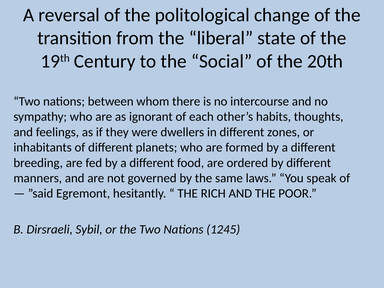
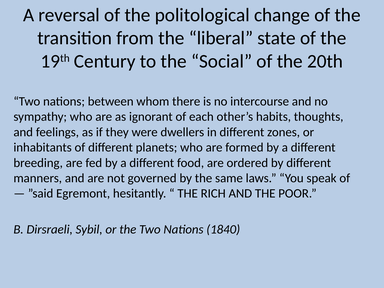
1245: 1245 -> 1840
